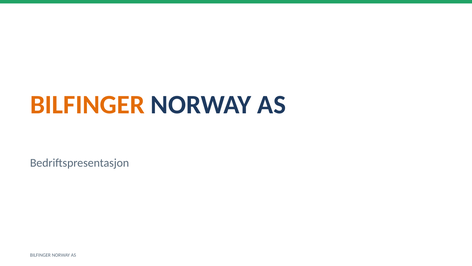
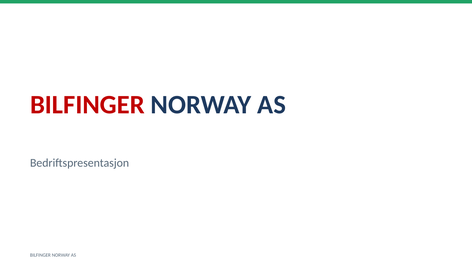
BILFINGER at (87, 105) colour: orange -> red
